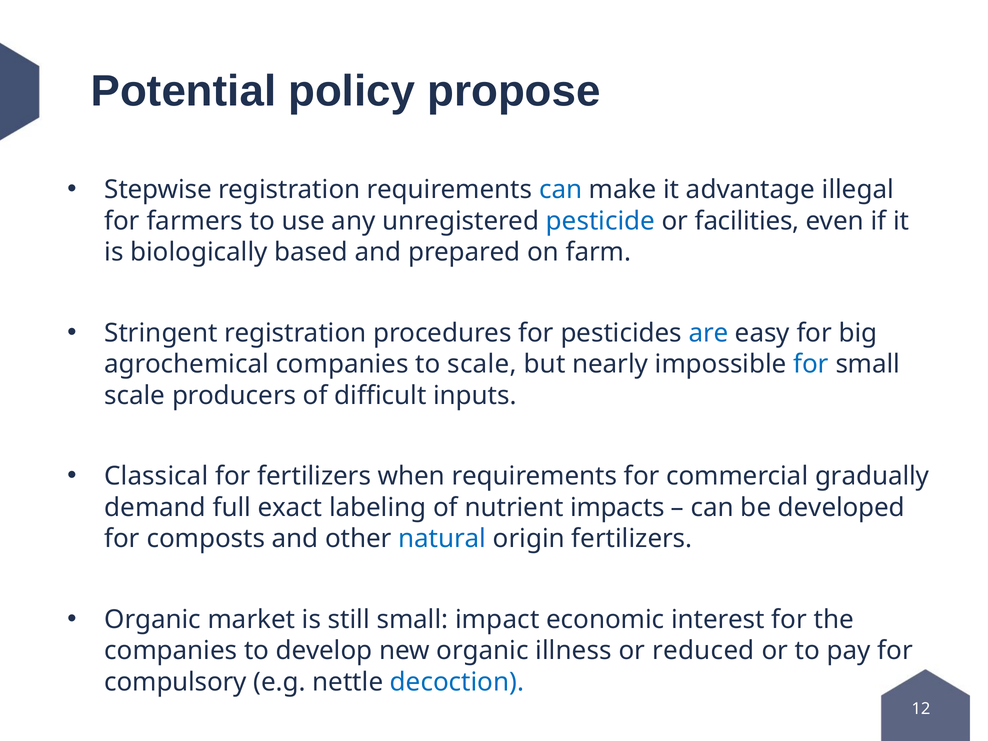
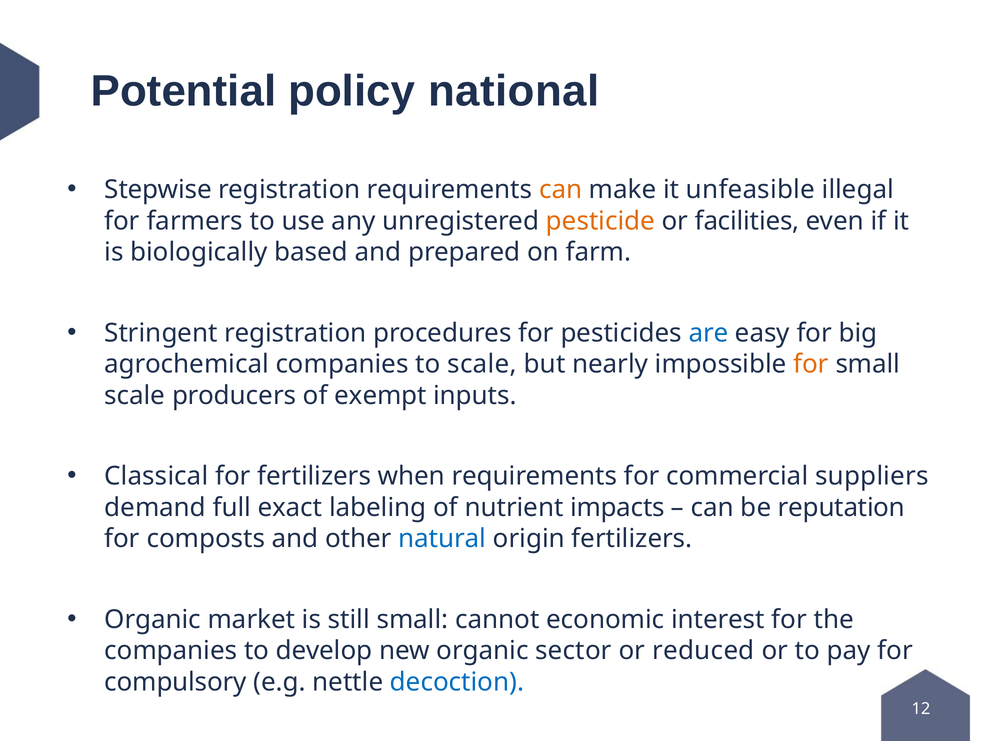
propose: propose -> national
can at (561, 190) colour: blue -> orange
advantage: advantage -> unfeasible
pesticide colour: blue -> orange
for at (811, 364) colour: blue -> orange
difficult: difficult -> exempt
gradually: gradually -> suppliers
developed: developed -> reputation
impact: impact -> cannot
illness: illness -> sector
